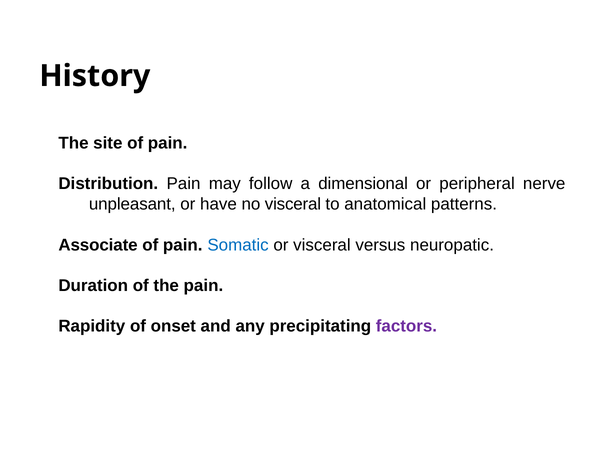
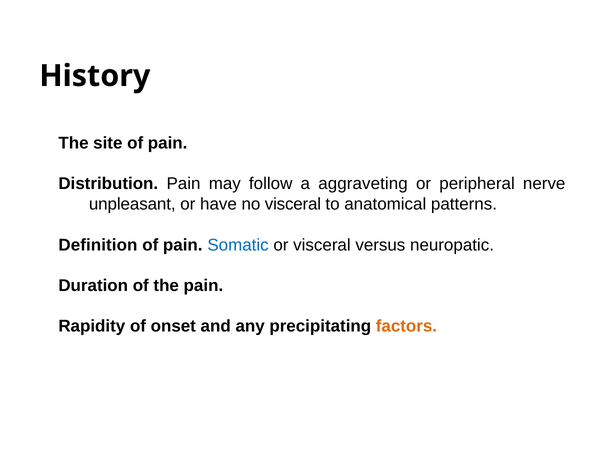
dimensional: dimensional -> aggraveting
Associate: Associate -> Definition
factors colour: purple -> orange
